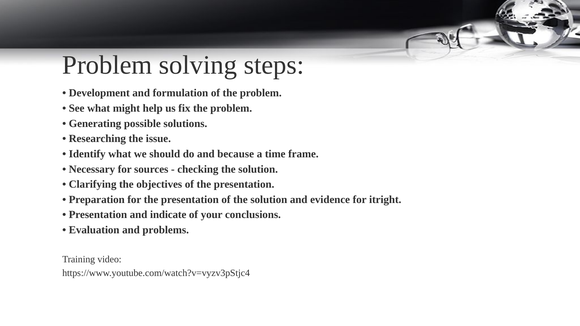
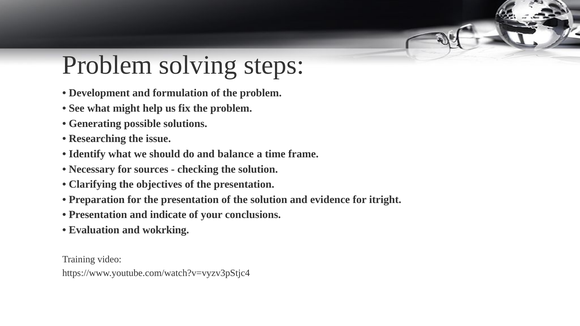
because: because -> balance
problems: problems -> wokrking
